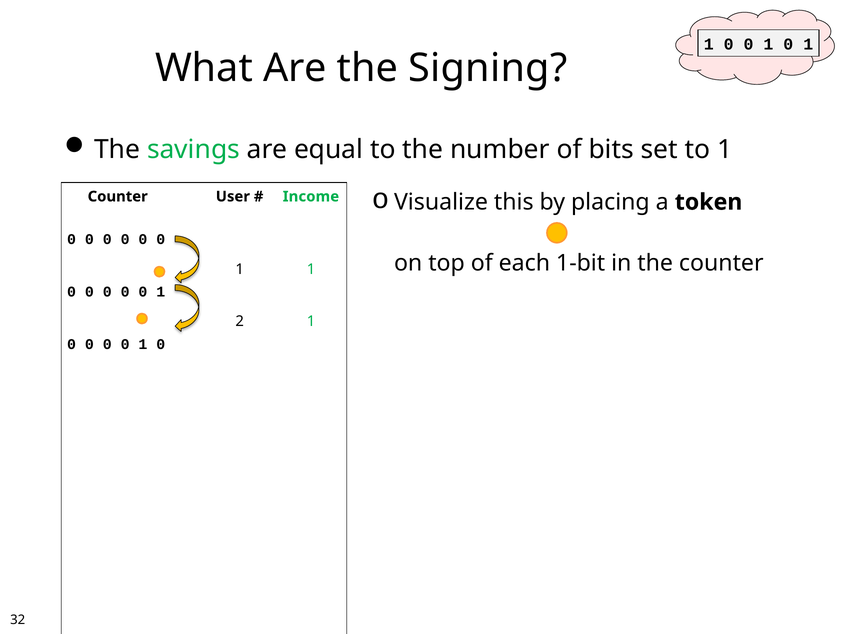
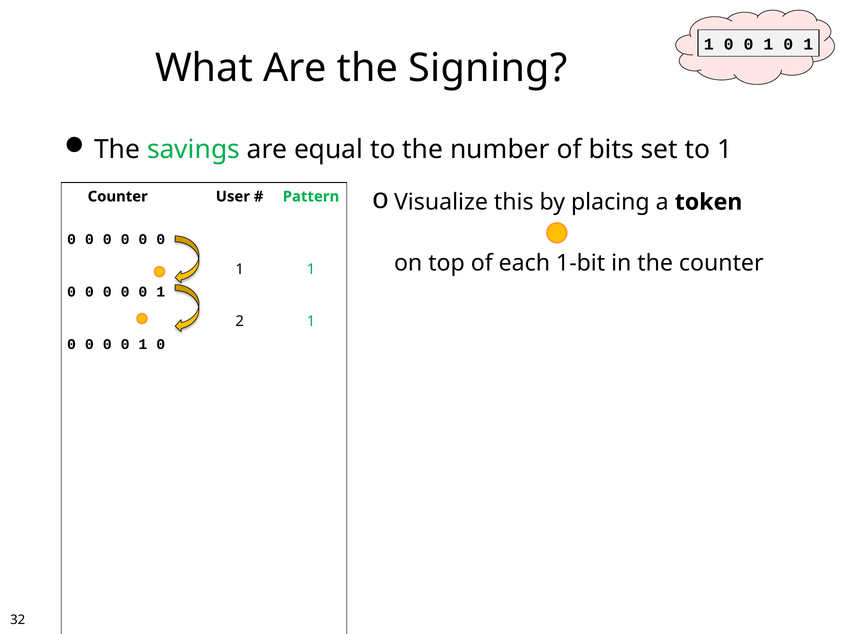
Income: Income -> Pattern
